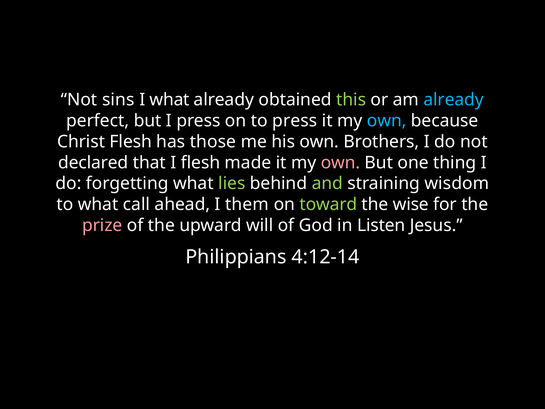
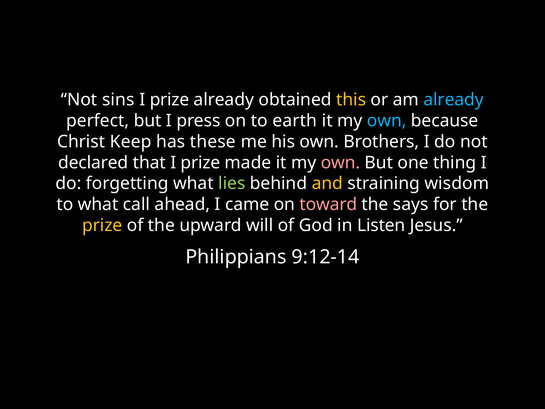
what at (170, 100): what -> prize
this colour: light green -> yellow
to press: press -> earth
Christ Flesh: Flesh -> Keep
those: those -> these
that I flesh: flesh -> prize
and colour: light green -> yellow
them: them -> came
toward colour: light green -> pink
wise: wise -> says
prize at (102, 225) colour: pink -> yellow
4:12-14: 4:12-14 -> 9:12-14
